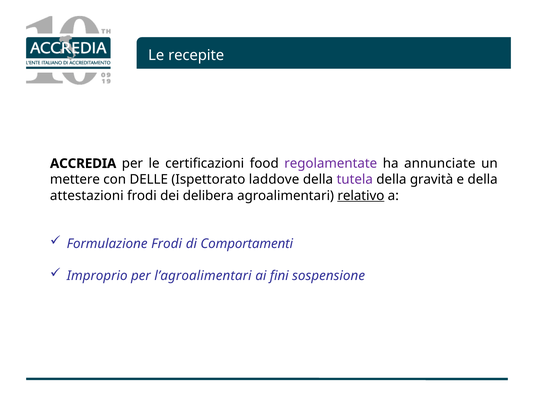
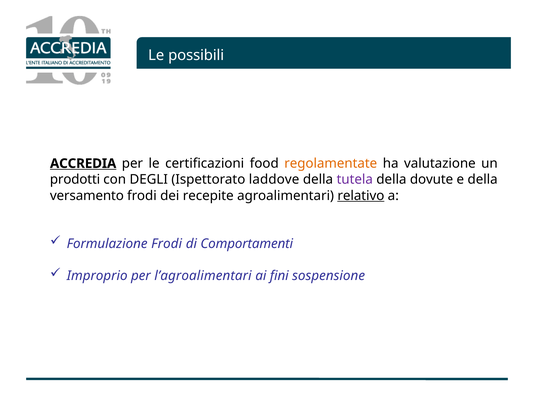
recepite: recepite -> possibili
ACCREDIA underline: none -> present
regolamentate colour: purple -> orange
annunciate: annunciate -> valutazione
mettere: mettere -> prodotti
DELLE: DELLE -> DEGLI
gravità: gravità -> dovute
attestazioni: attestazioni -> versamento
delibera: delibera -> recepite
